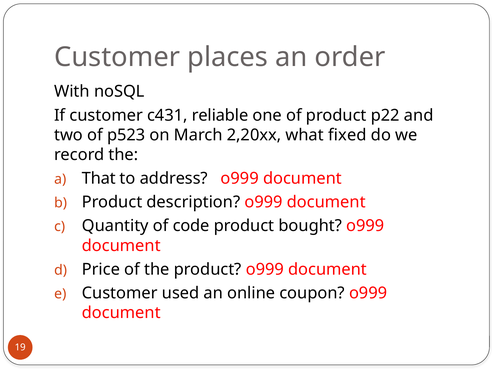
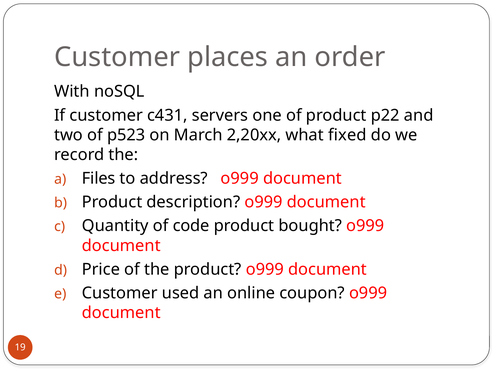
reliable: reliable -> servers
That: That -> Files
